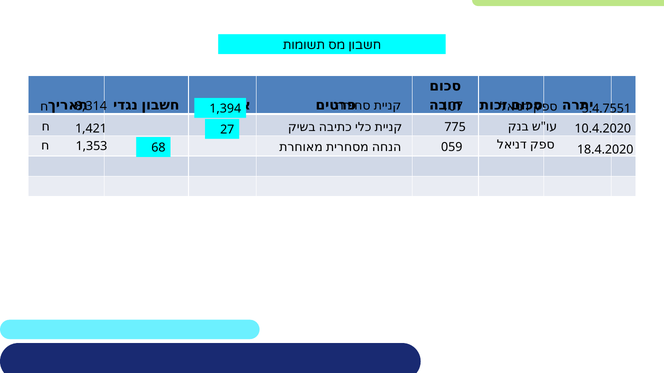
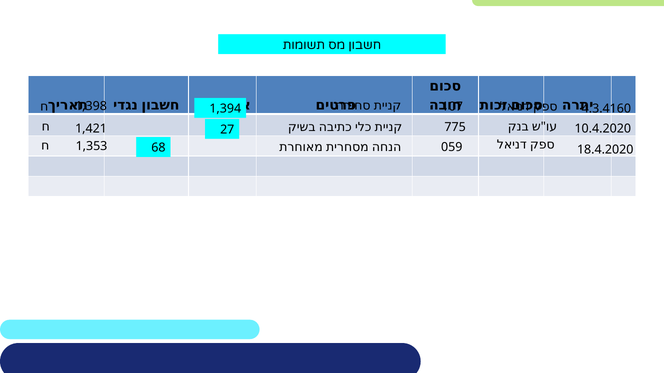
8,314: 8,314 -> 1,398
5.4.7551: 5.4.7551 -> 4.3.4160
